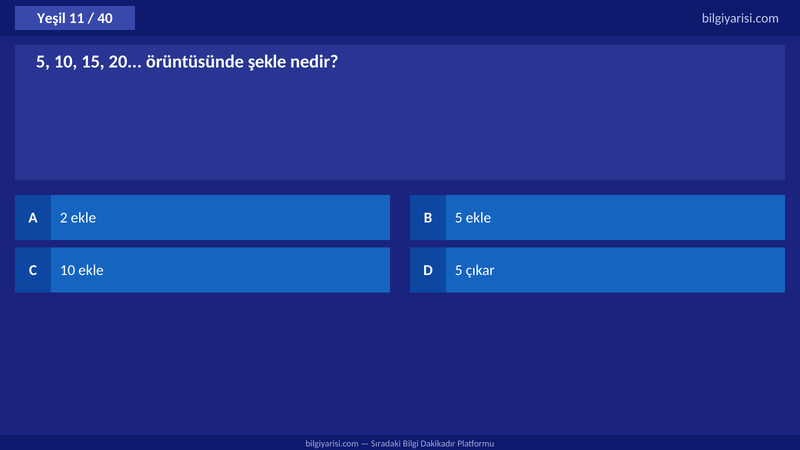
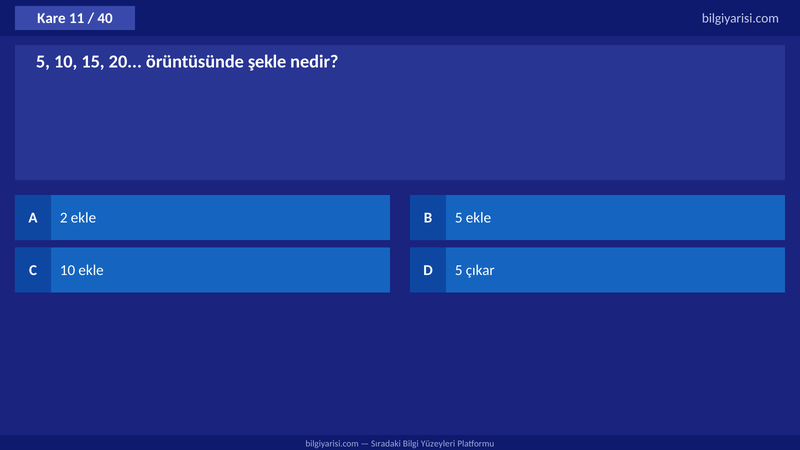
Yeşil: Yeşil -> Kare
Dakikadır: Dakikadır -> Yüzeyleri
